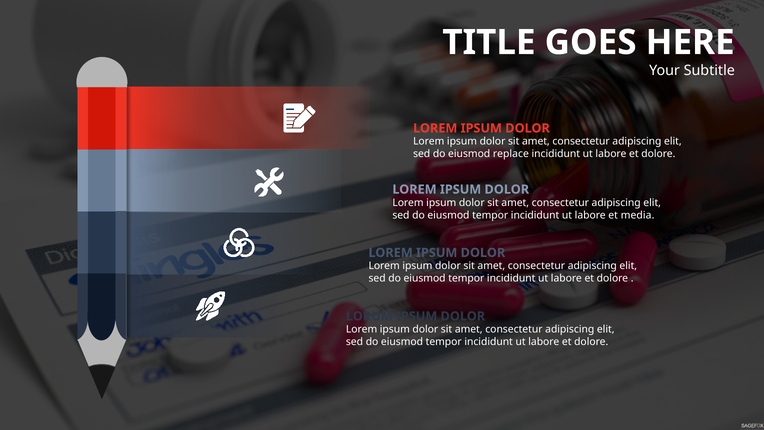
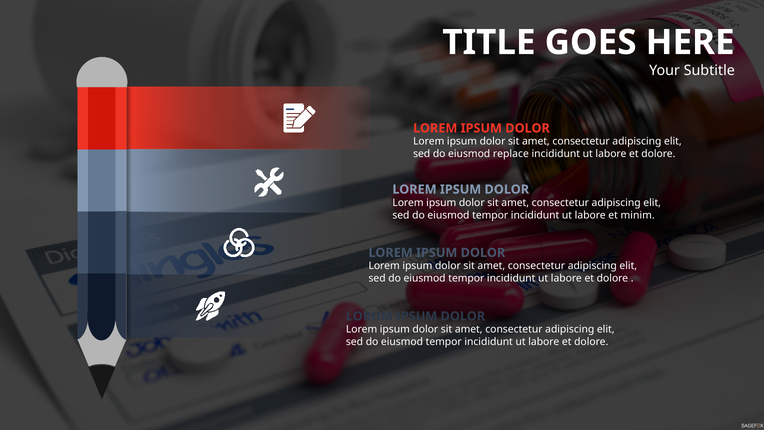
media: media -> minim
